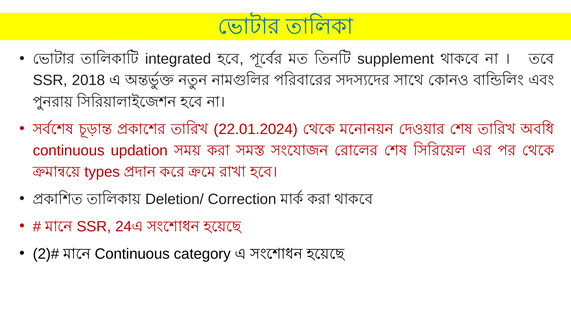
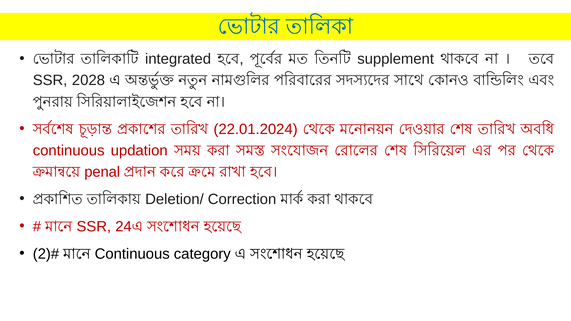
2018: 2018 -> 2028
types: types -> penal
